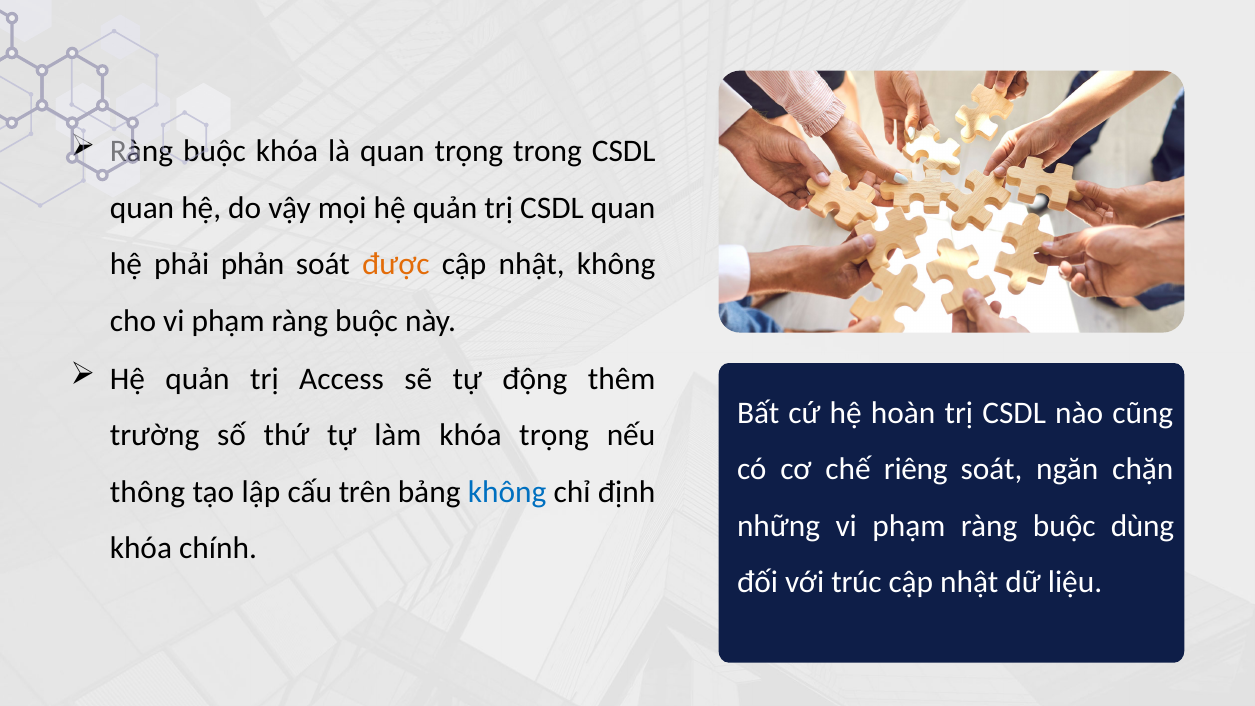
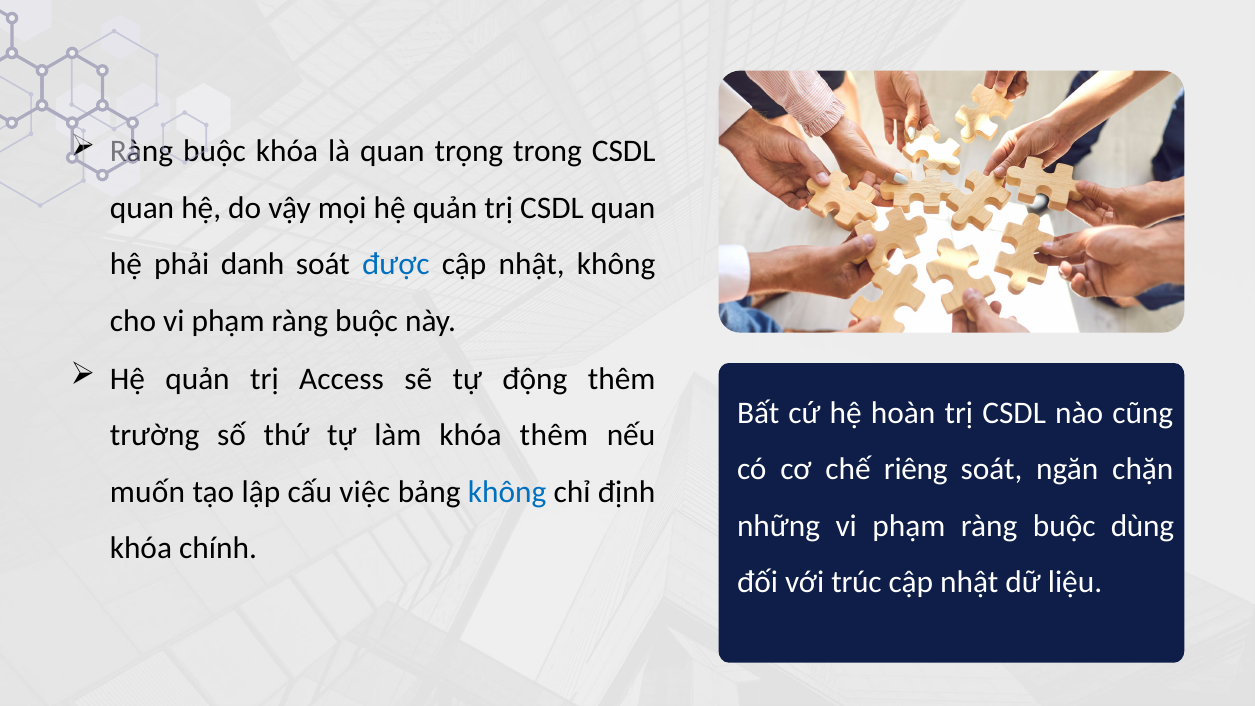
phản: phản -> danh
được colour: orange -> blue
khóa trọng: trọng -> thêm
thông: thông -> muốn
trên: trên -> việc
